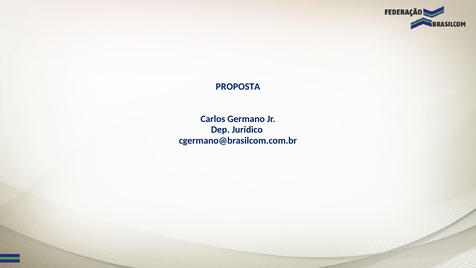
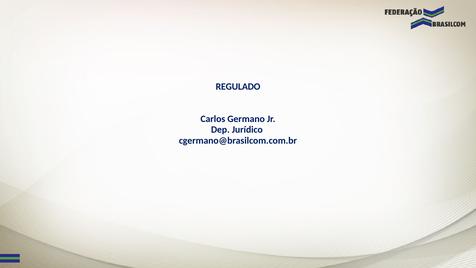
PROPOSTA: PROPOSTA -> REGULADO
